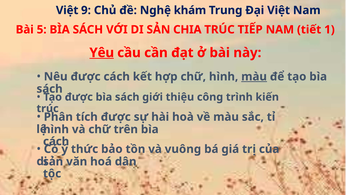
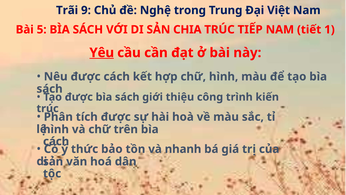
Việt at (67, 10): Việt -> Trãi
khám: khám -> trong
màu at (254, 76) underline: present -> none
vuông: vuông -> nhanh
